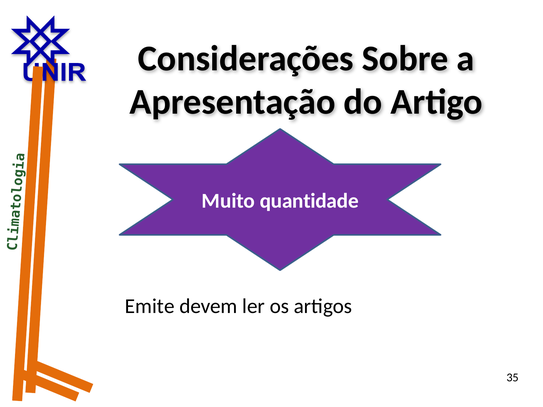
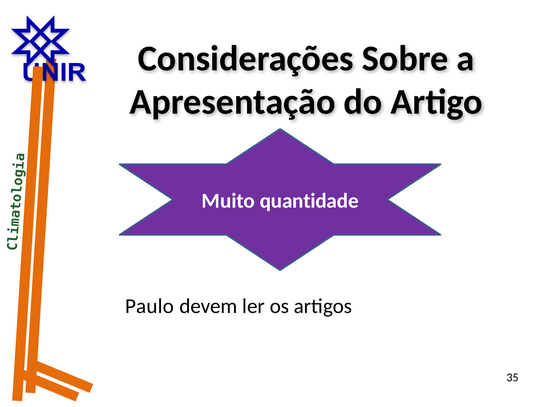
Emite: Emite -> Paulo
